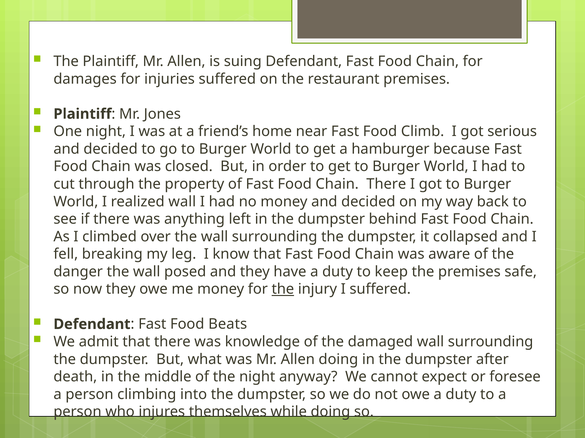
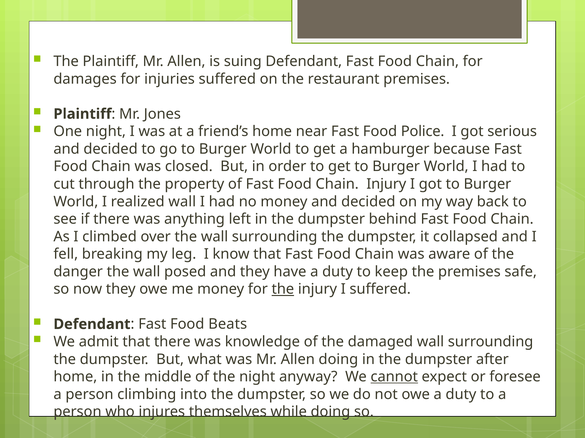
Climb: Climb -> Police
Chain There: There -> Injury
death at (75, 377): death -> home
cannot underline: none -> present
